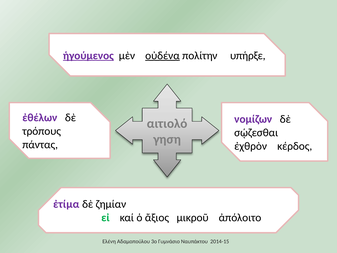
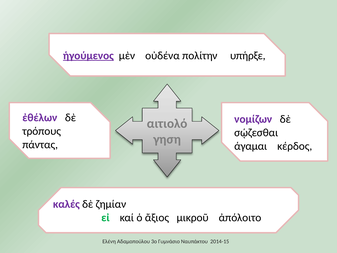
οὐδένα underline: present -> none
ἐχθρὸν: ἐχθρὸν -> άγαμαι
ἐτίμα: ἐτίμα -> καλές
